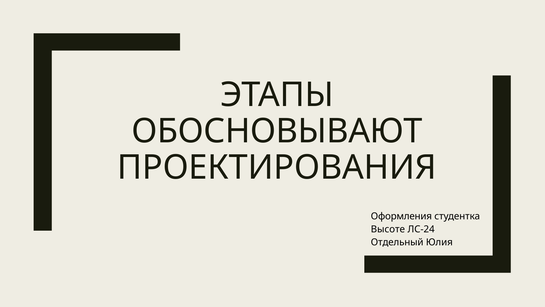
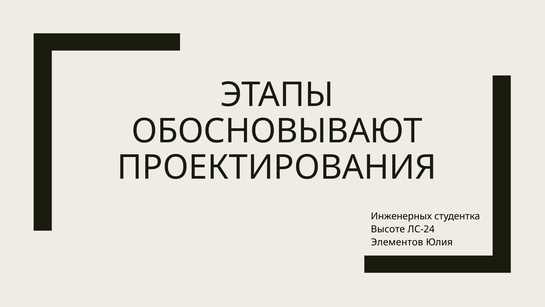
Оформления: Оформления -> Инженерных
Отдельный: Отдельный -> Элементов
